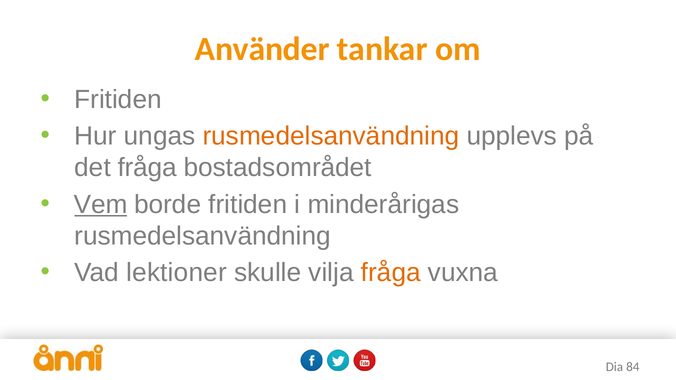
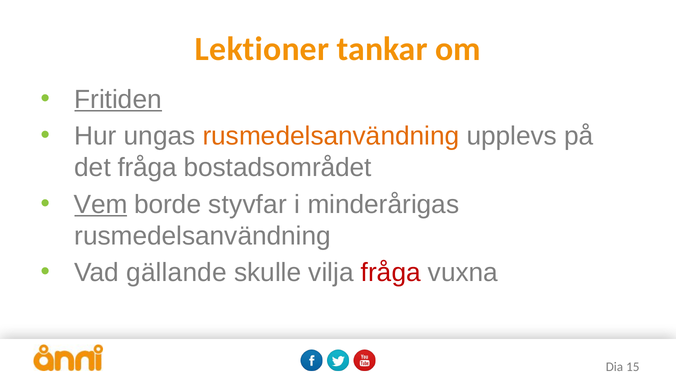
Använder: Använder -> Lektioner
Fritiden at (118, 100) underline: none -> present
borde fritiden: fritiden -> styvfar
lektioner: lektioner -> gällande
fråga at (391, 273) colour: orange -> red
84: 84 -> 15
